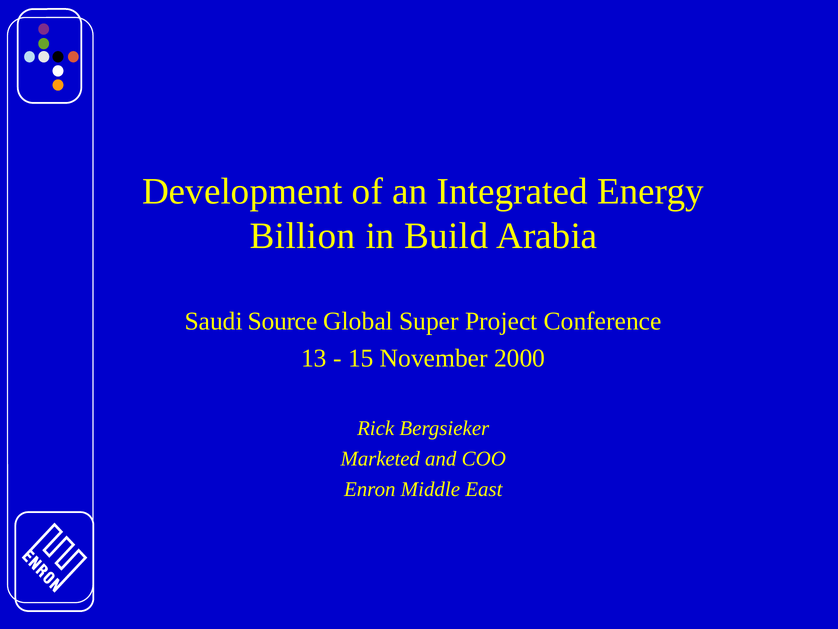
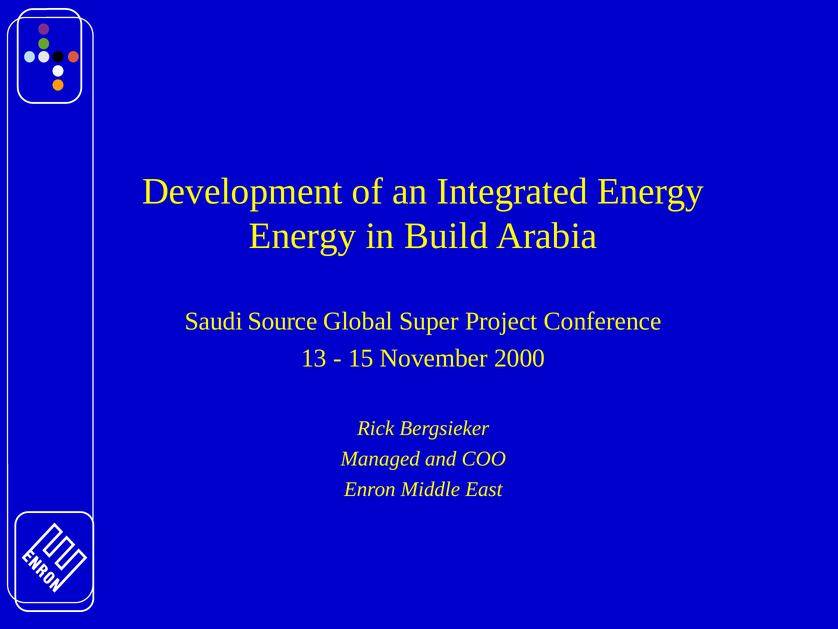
Billion at (302, 236): Billion -> Energy
Marketed: Marketed -> Managed
